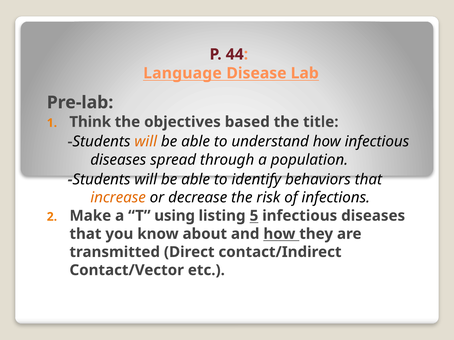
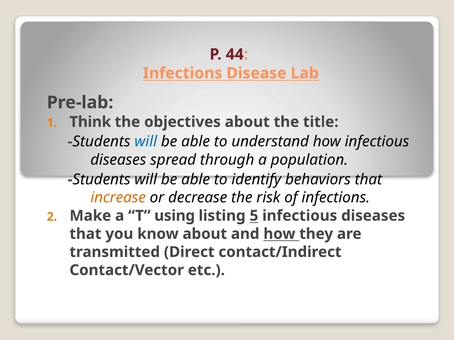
Language at (182, 73): Language -> Infections
objectives based: based -> about
will at (146, 142) colour: orange -> blue
